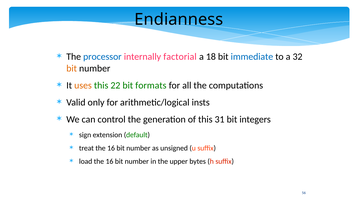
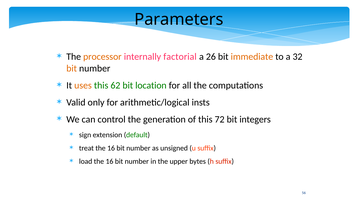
Endianness: Endianness -> Parameters
processor colour: blue -> orange
18: 18 -> 26
immediate colour: blue -> orange
22: 22 -> 62
formats: formats -> location
31: 31 -> 72
